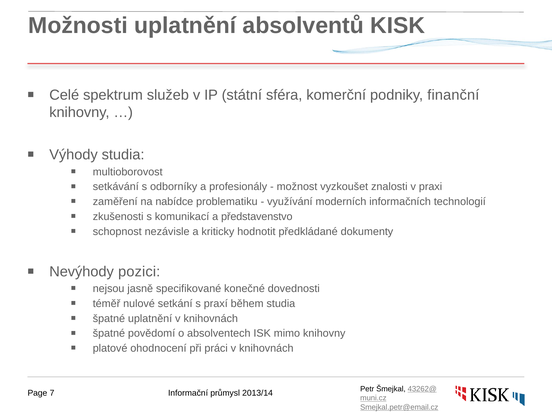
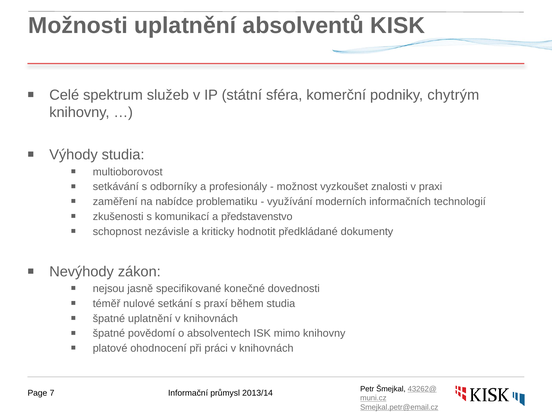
finanční: finanční -> chytrým
pozici: pozici -> zákon
